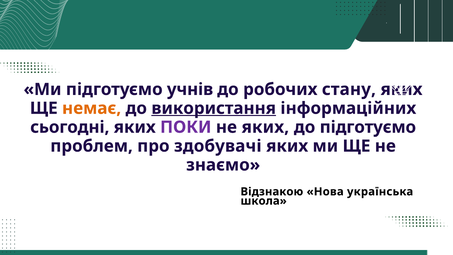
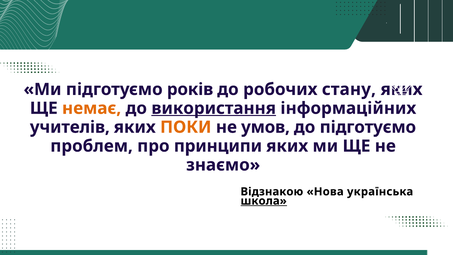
учнів: учнів -> років
сьогодні: сьогодні -> учителів
ПОКИ colour: purple -> orange
не яких: яких -> умов
здобувачі: здобувачі -> принципи
школа underline: none -> present
